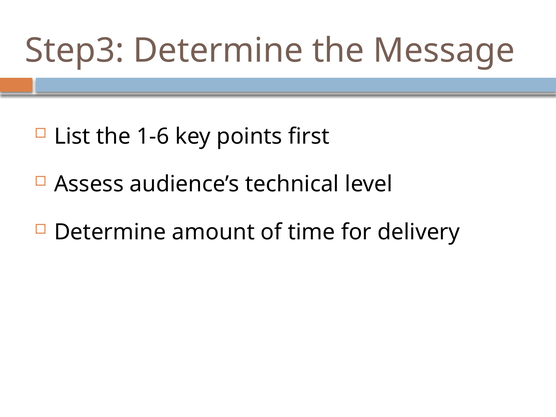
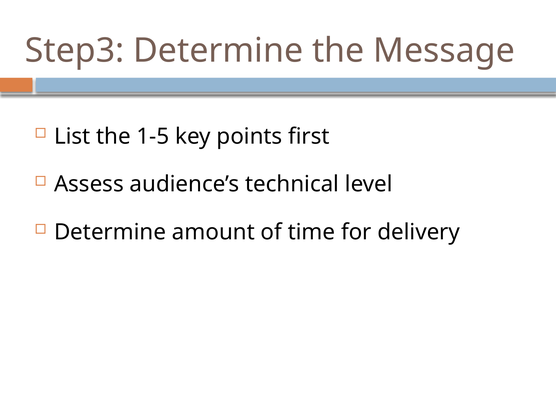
1-6: 1-6 -> 1-5
